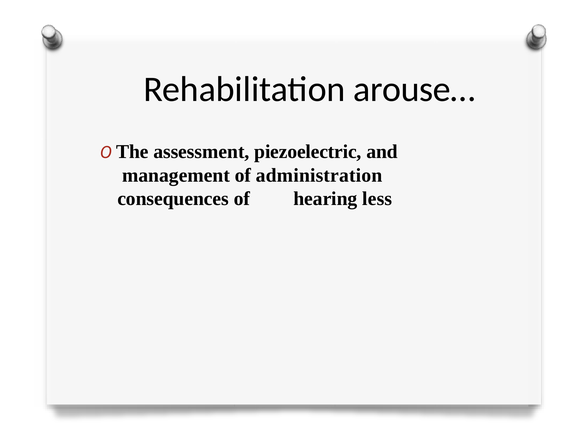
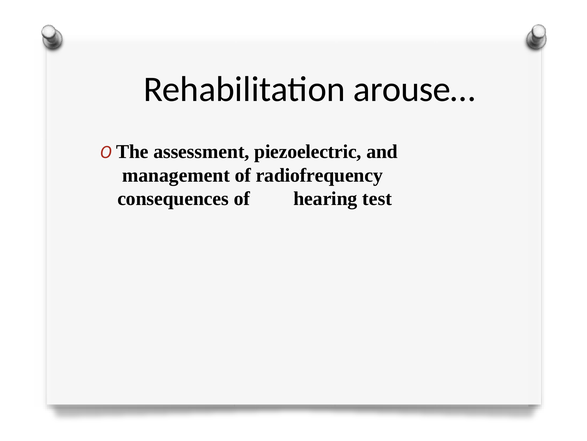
administration: administration -> radiofrequency
less: less -> test
